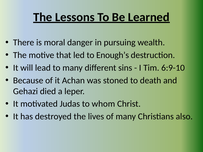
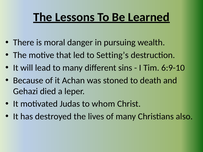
Enough’s: Enough’s -> Setting’s
